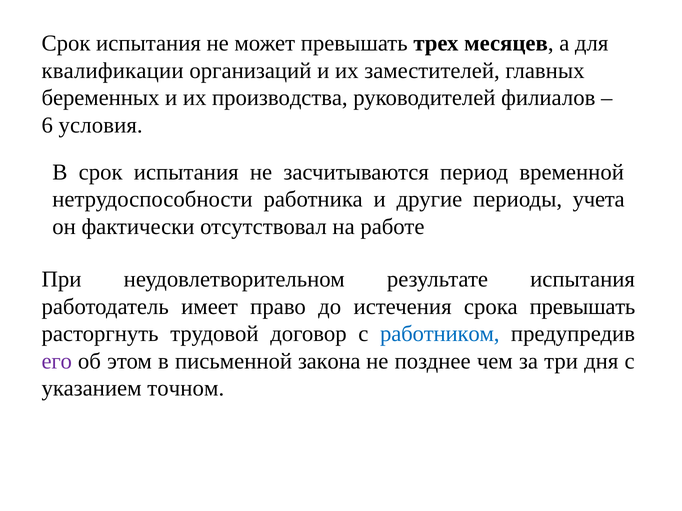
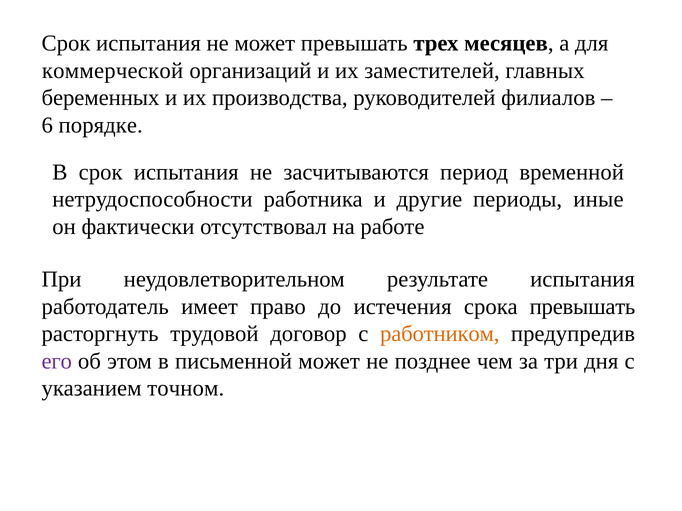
квалификации: квалификации -> коммерческой
условия: условия -> порядке
учета: учета -> иные
работником colour: blue -> orange
письменной закона: закона -> может
